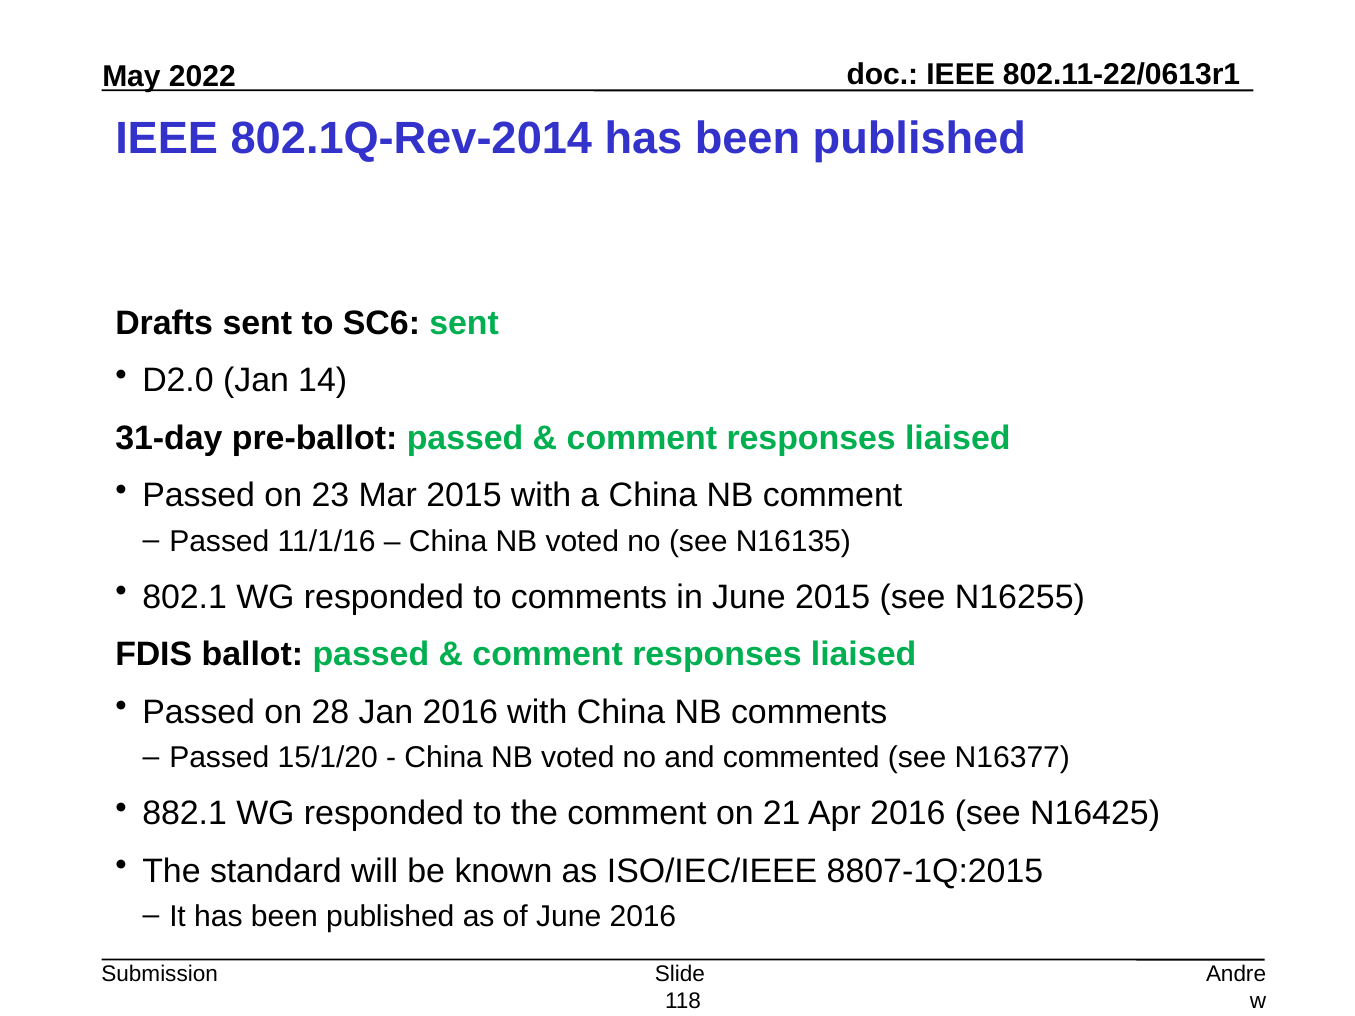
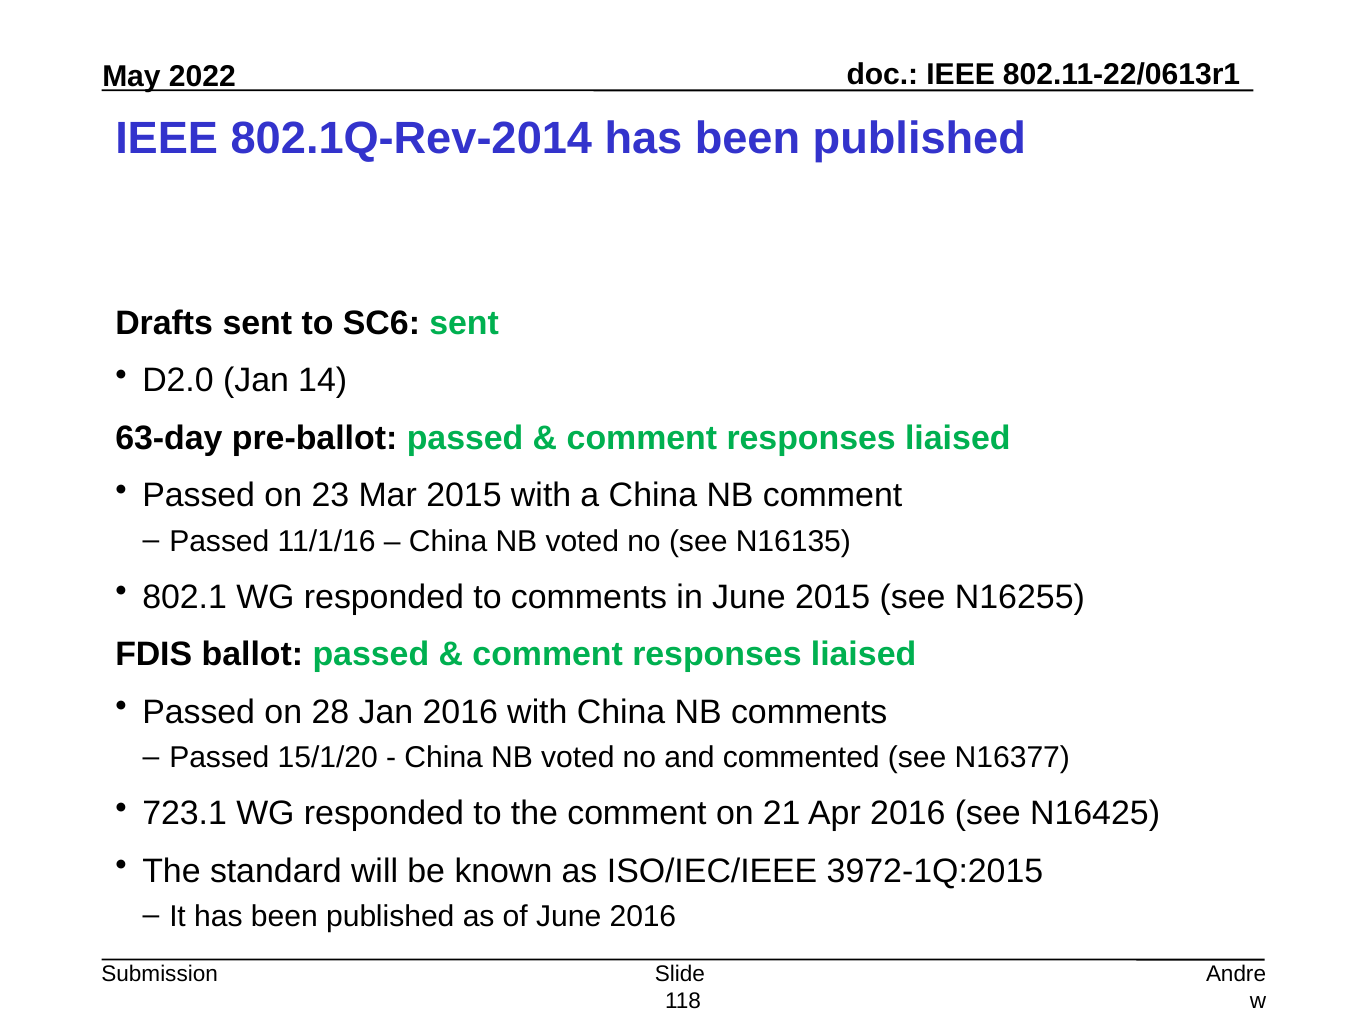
31-day: 31-day -> 63-day
882.1: 882.1 -> 723.1
8807-1Q:2015: 8807-1Q:2015 -> 3972-1Q:2015
